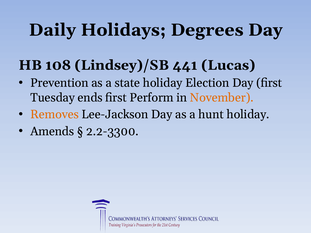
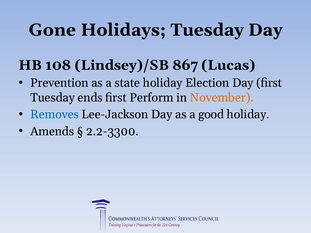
Daily: Daily -> Gone
Holidays Degrees: Degrees -> Tuesday
441: 441 -> 867
Removes colour: orange -> blue
hunt: hunt -> good
